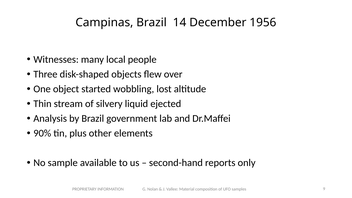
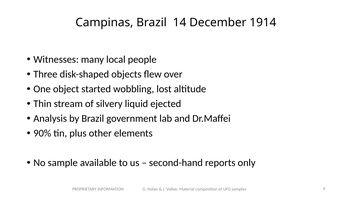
1956: 1956 -> 1914
